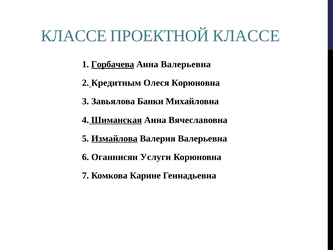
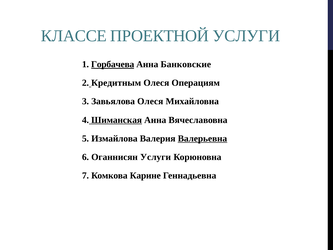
ПРОЕКТНОЙ КЛАССЕ: КЛАССЕ -> УСЛУГИ
Анна Валерьевна: Валерьевна -> Банковские
Олеся Корюновна: Корюновна -> Операциям
Завьялова Банки: Банки -> Олеся
Измайлова underline: present -> none
Валерьевна at (202, 138) underline: none -> present
